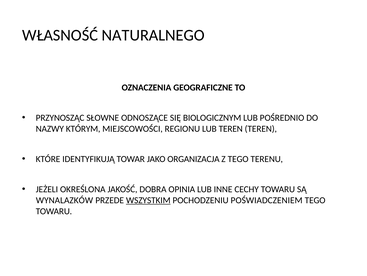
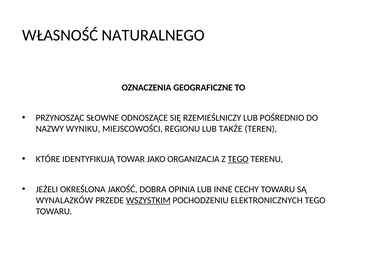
BIOLOGICZNYM: BIOLOGICZNYM -> RZEMIEŚLNICZY
KTÓRYM: KTÓRYM -> WYNIKU
LUB TEREN: TEREN -> TAKŻE
TEGO at (238, 159) underline: none -> present
POŚWIADCZENIEM: POŚWIADCZENIEM -> ELEKTRONICZNYCH
